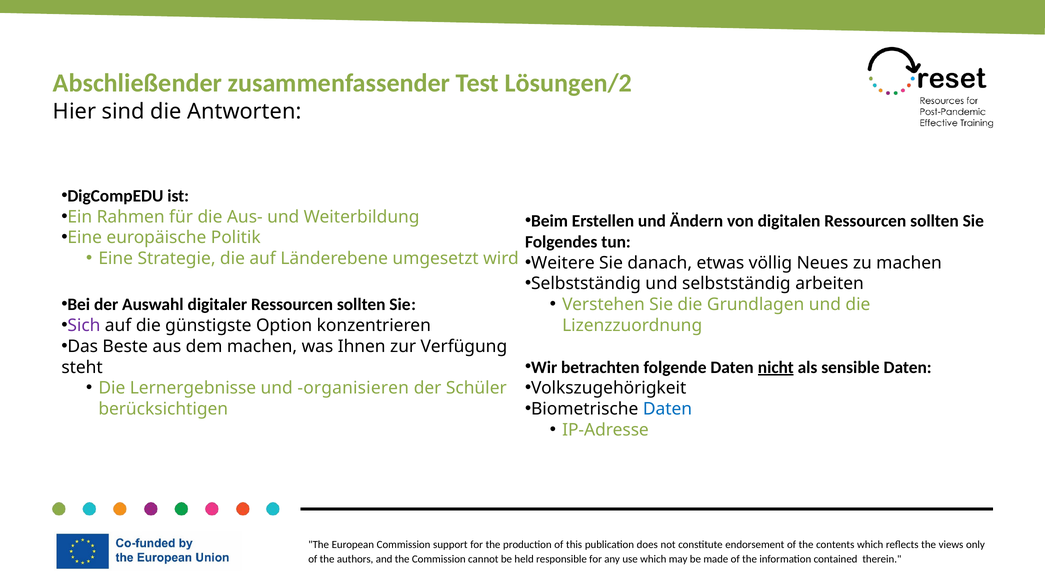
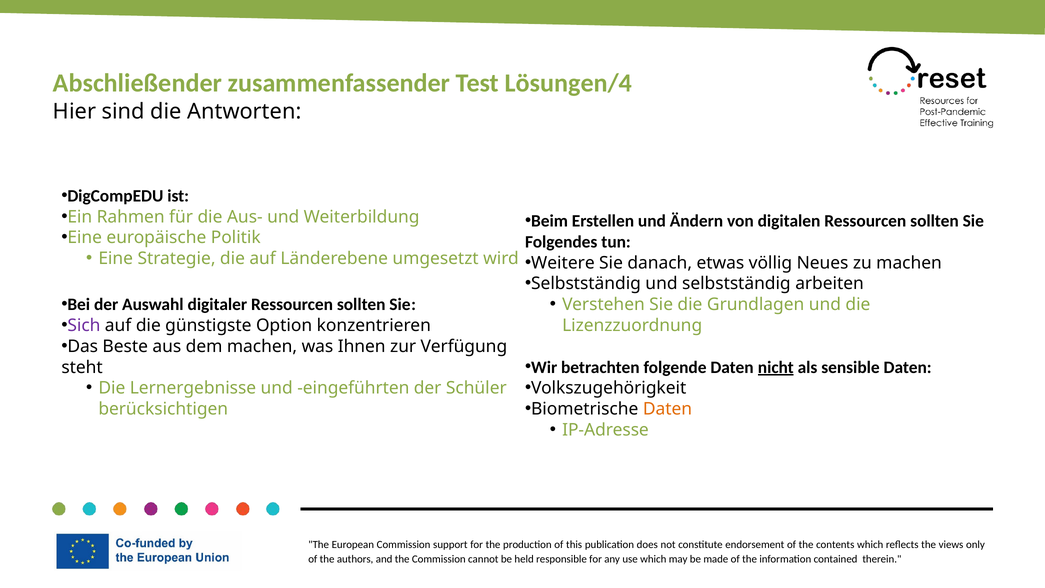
Lösungen/2: Lösungen/2 -> Lösungen/4
organisieren: organisieren -> eingeführten
Daten at (667, 409) colour: blue -> orange
